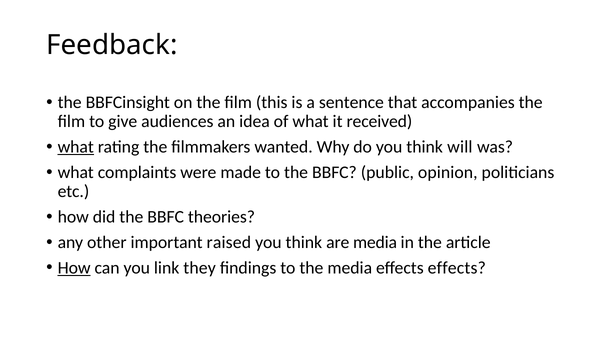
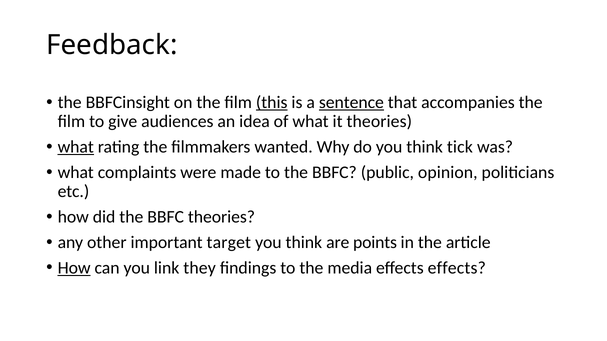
this underline: none -> present
sentence underline: none -> present
it received: received -> theories
will: will -> tick
raised: raised -> target
are media: media -> points
